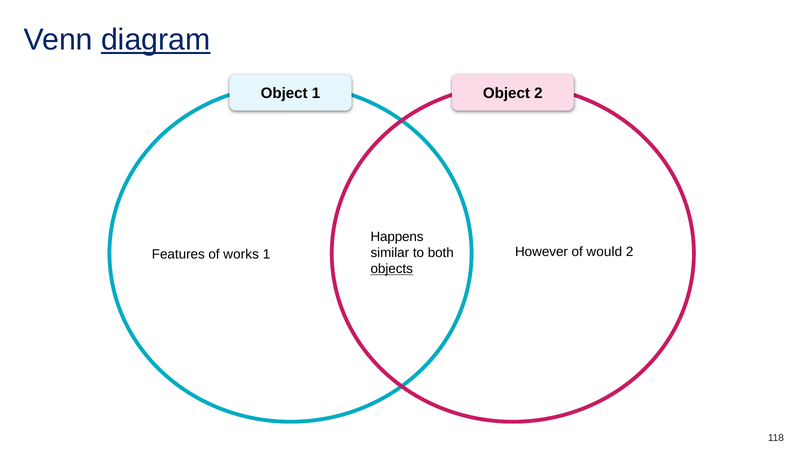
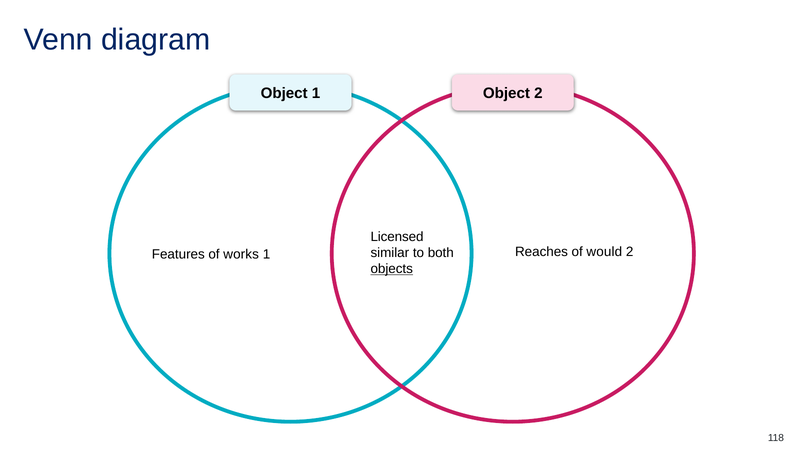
diagram underline: present -> none
Happens: Happens -> Licensed
However: However -> Reaches
